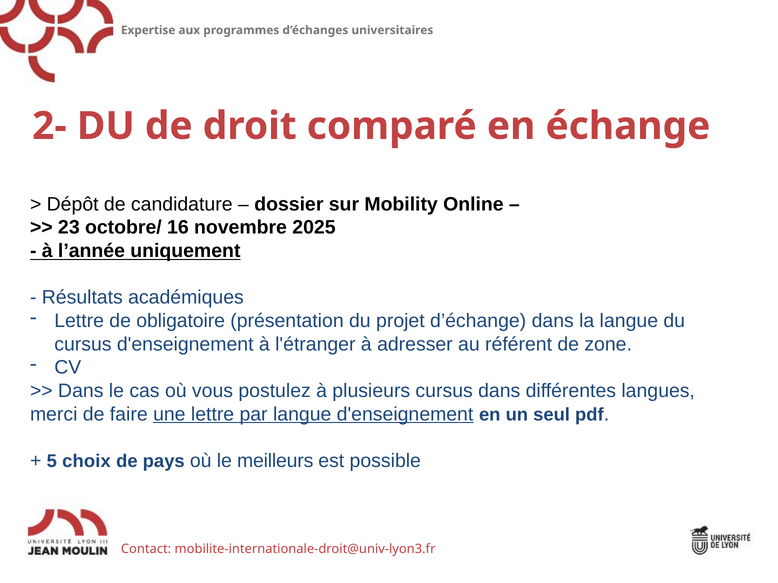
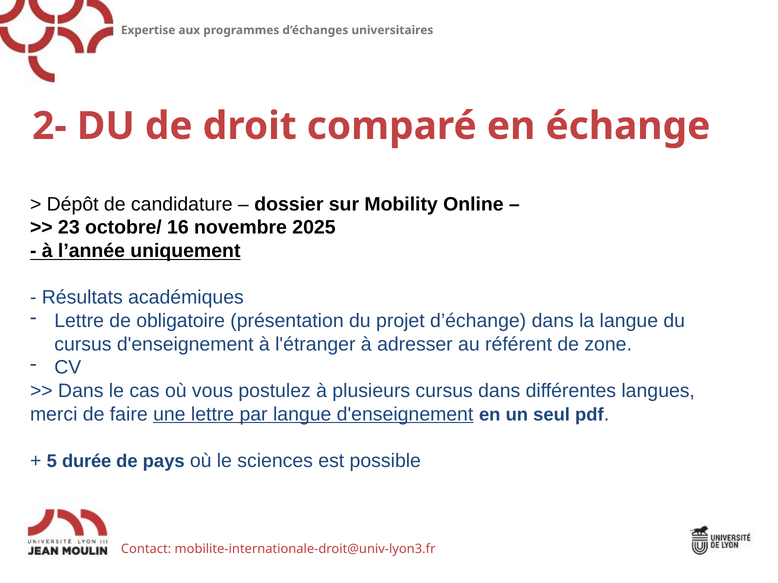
choix: choix -> durée
meilleurs: meilleurs -> sciences
